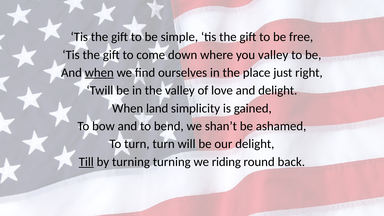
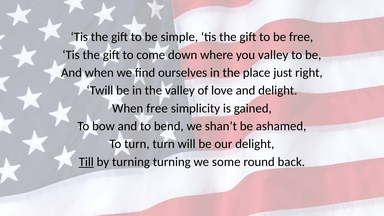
when at (99, 73) underline: present -> none
When land: land -> free
riding: riding -> some
